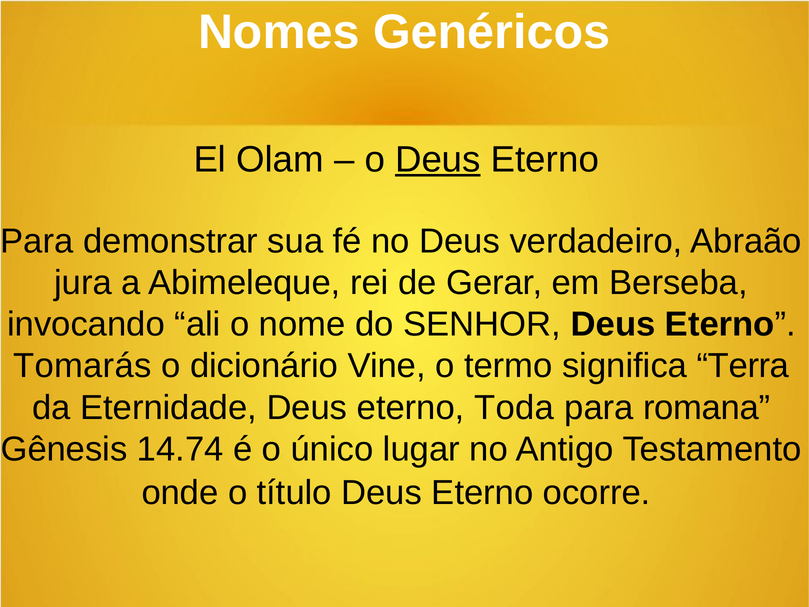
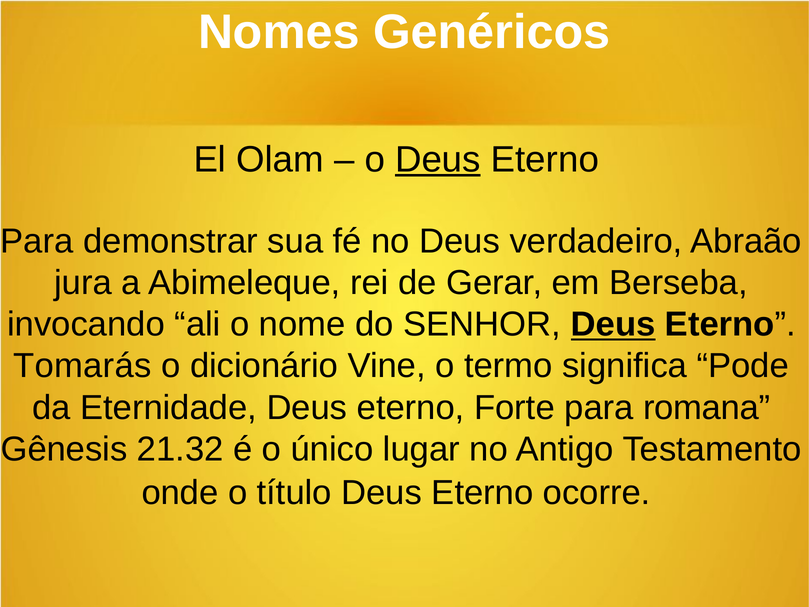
Deus at (613, 324) underline: none -> present
Terra: Terra -> Pode
Toda: Toda -> Forte
14.74: 14.74 -> 21.32
